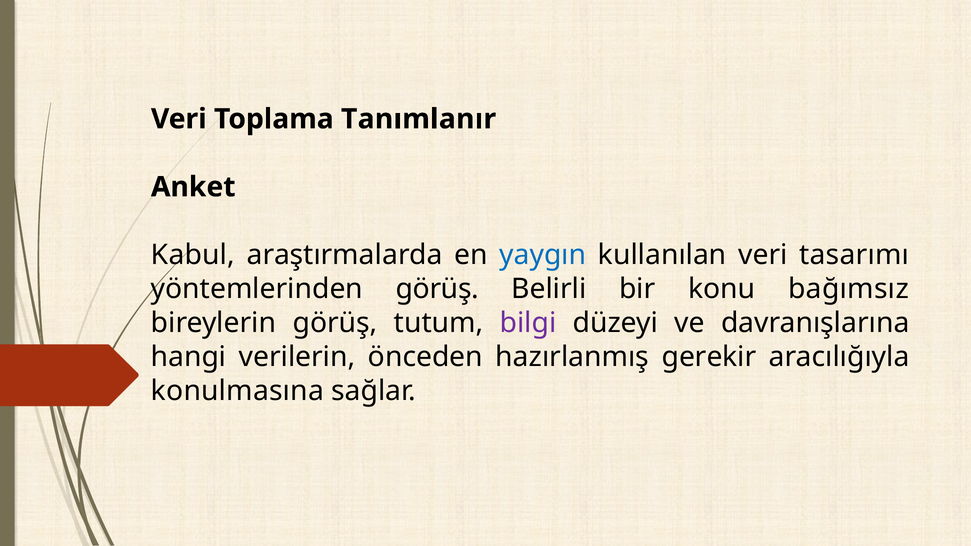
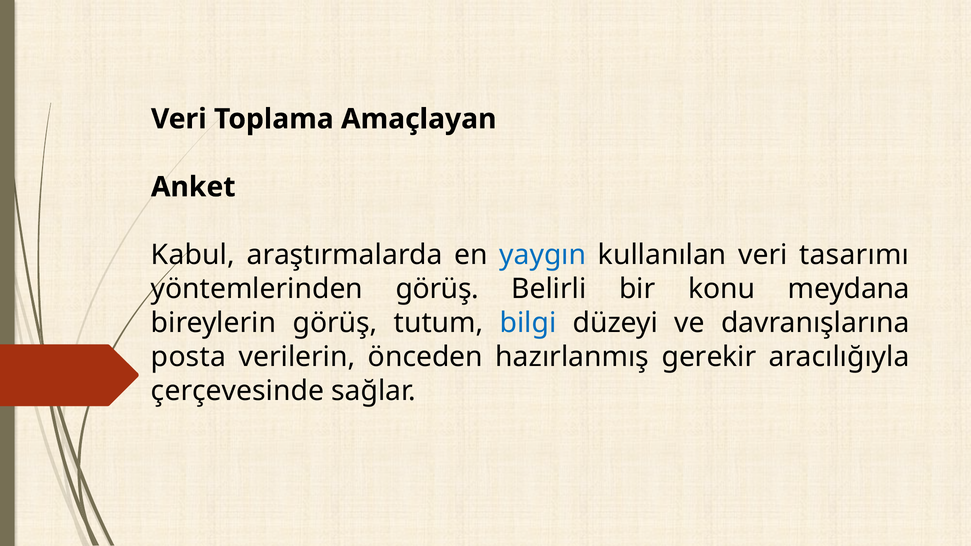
Tanımlanır: Tanımlanır -> Amaçlayan
bağımsız: bağımsız -> meydana
bilgi colour: purple -> blue
hangi: hangi -> posta
konulmasına: konulmasına -> çerçevesinde
